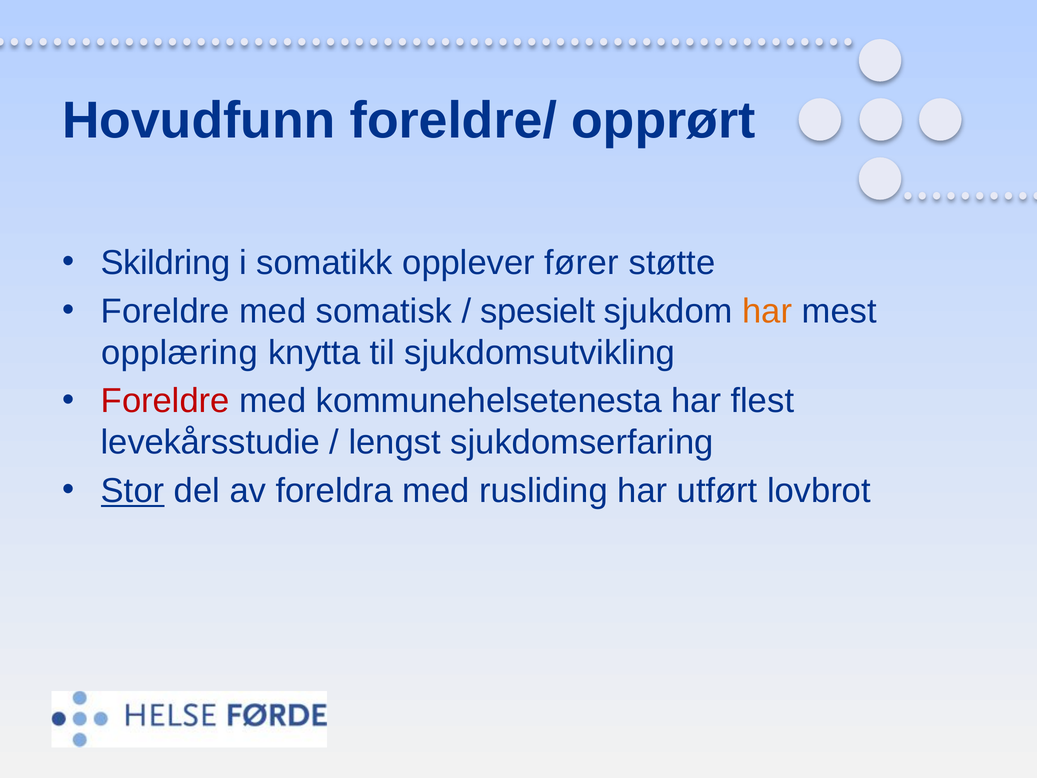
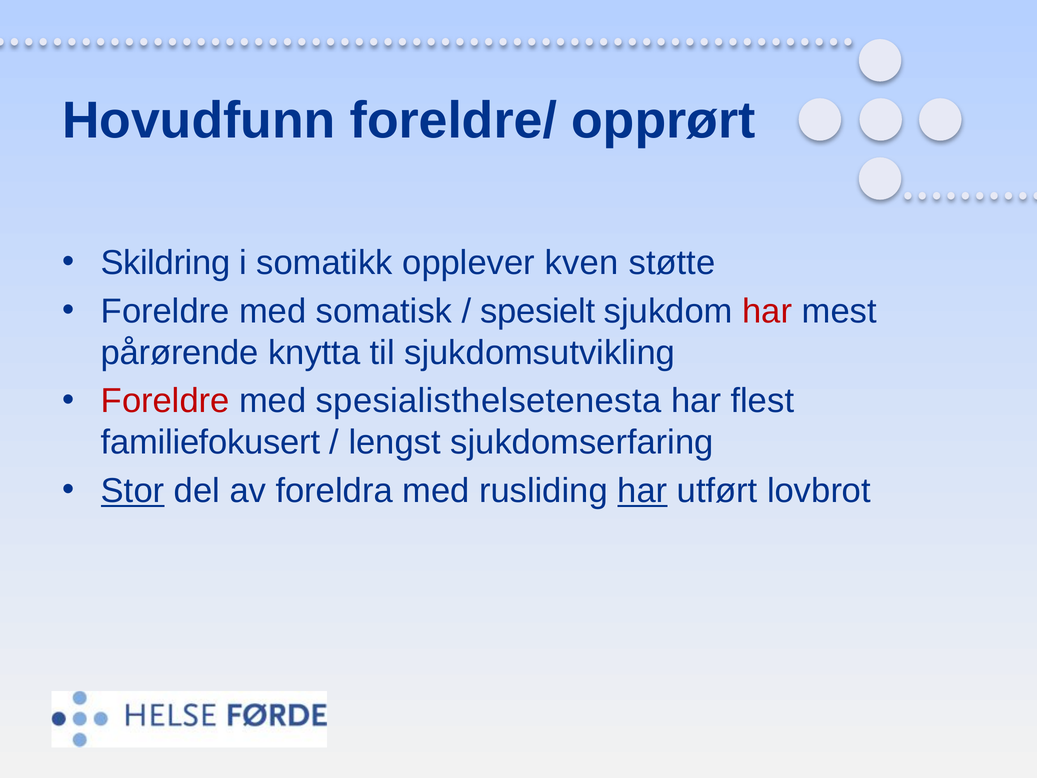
fører: fører -> kven
har at (767, 311) colour: orange -> red
opplæring: opplæring -> pårørende
kommunehelsetenesta: kommunehelsetenesta -> spesialisthelsetenesta
levekårsstudie: levekårsstudie -> familiefokusert
har at (642, 491) underline: none -> present
